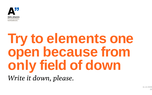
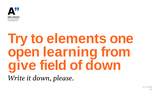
because: because -> learning
only: only -> give
